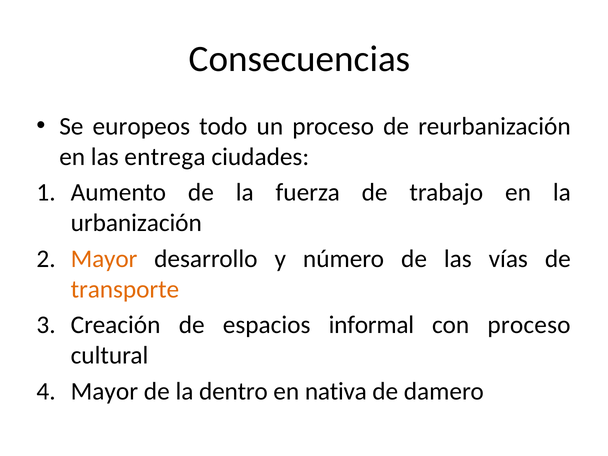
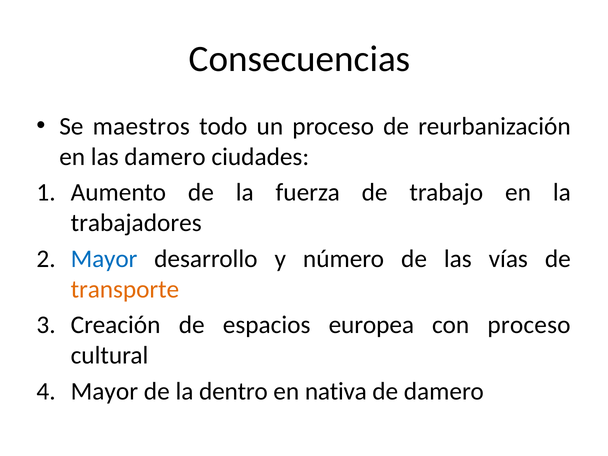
europeos: europeos -> maestros
las entrega: entrega -> damero
urbanización: urbanización -> trabajadores
Mayor at (104, 259) colour: orange -> blue
informal: informal -> europea
